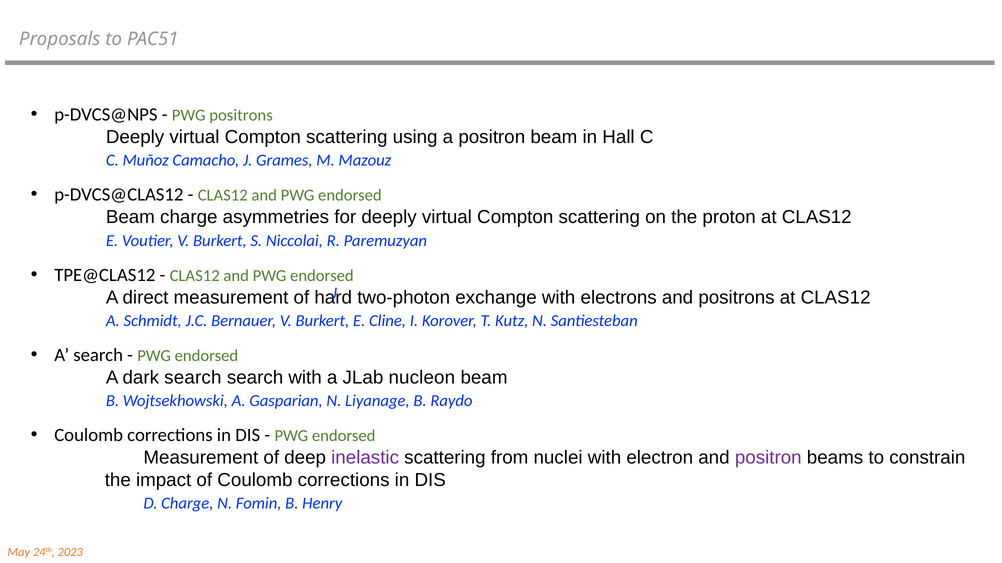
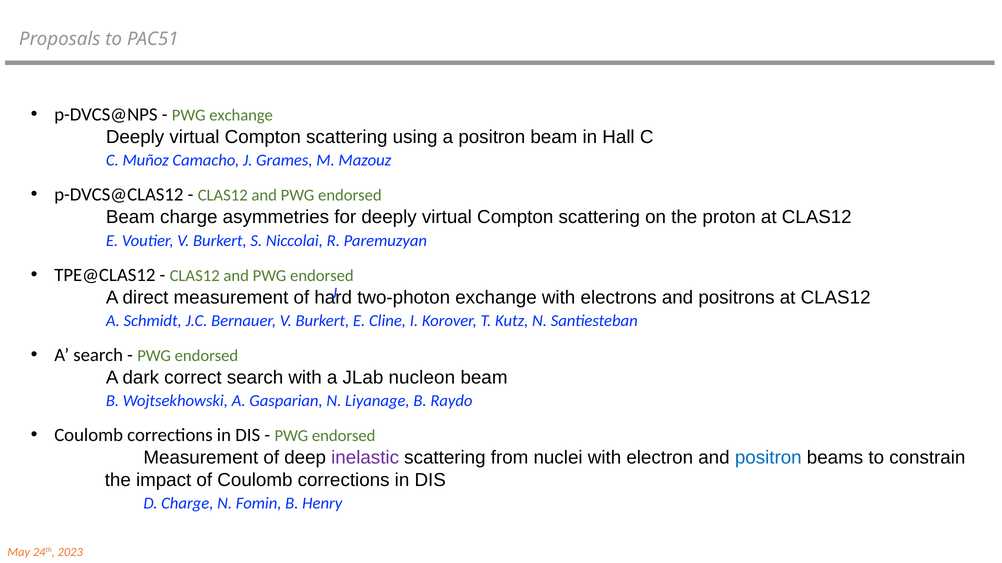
PWG positrons: positrons -> exchange
dark search: search -> correct
positron at (768, 458) colour: purple -> blue
